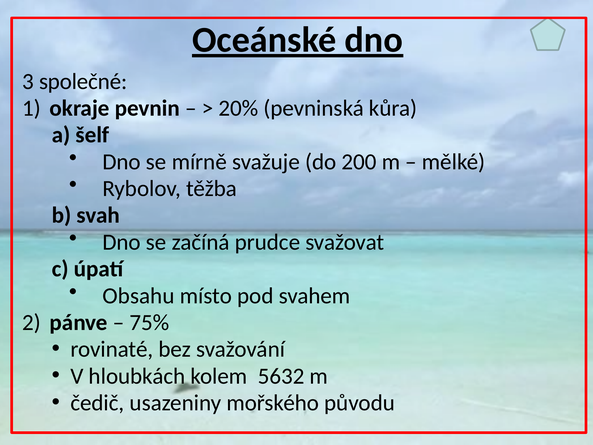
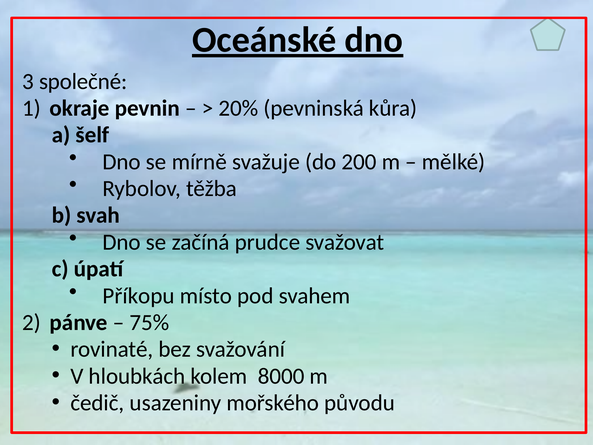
Obsahu: Obsahu -> Příkopu
5632: 5632 -> 8000
